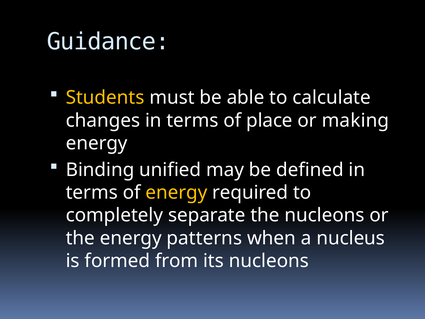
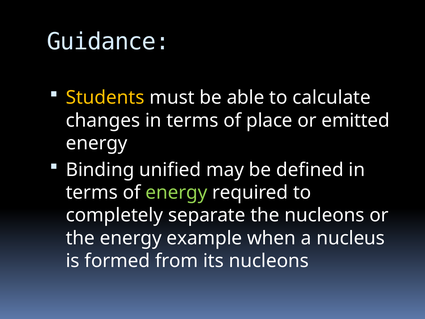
making: making -> emitted
energy at (176, 193) colour: yellow -> light green
patterns: patterns -> example
